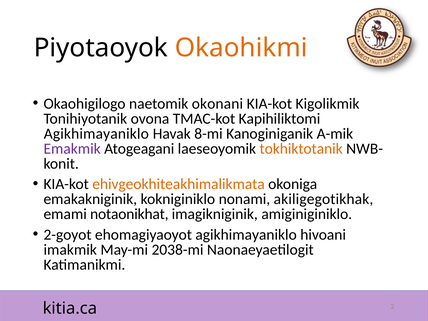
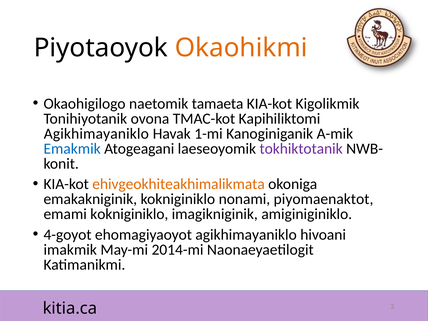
okonani: okonani -> tamaeta
8-mi: 8-mi -> 1-mi
Emakmik colour: purple -> blue
tokhiktotanik colour: orange -> purple
akiligegotikhak: akiligegotikhak -> piyomaenaktot
emami notaonikhat: notaonikhat -> kokniginiklo
2-goyot: 2-goyot -> 4-goyot
2038-mi: 2038-mi -> 2014-mi
